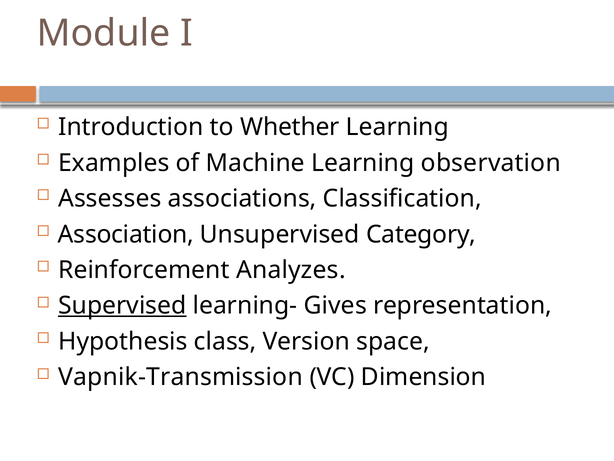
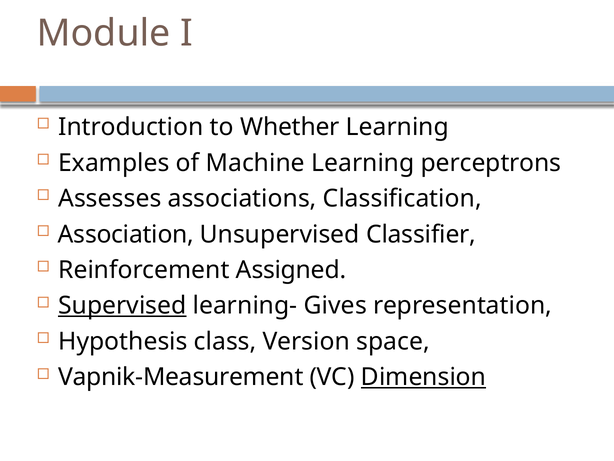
observation: observation -> perceptrons
Category: Category -> Classifier
Analyzes: Analyzes -> Assigned
Vapnik-Transmission: Vapnik-Transmission -> Vapnik-Measurement
Dimension underline: none -> present
